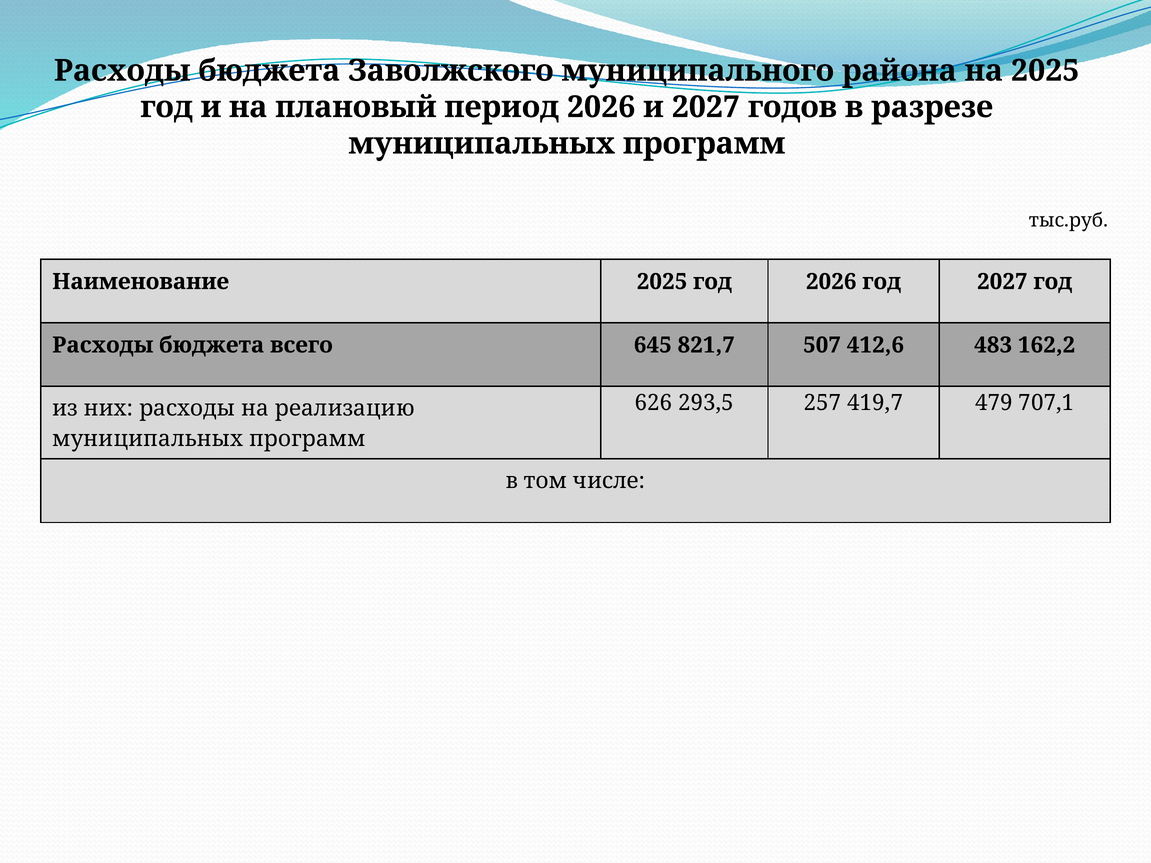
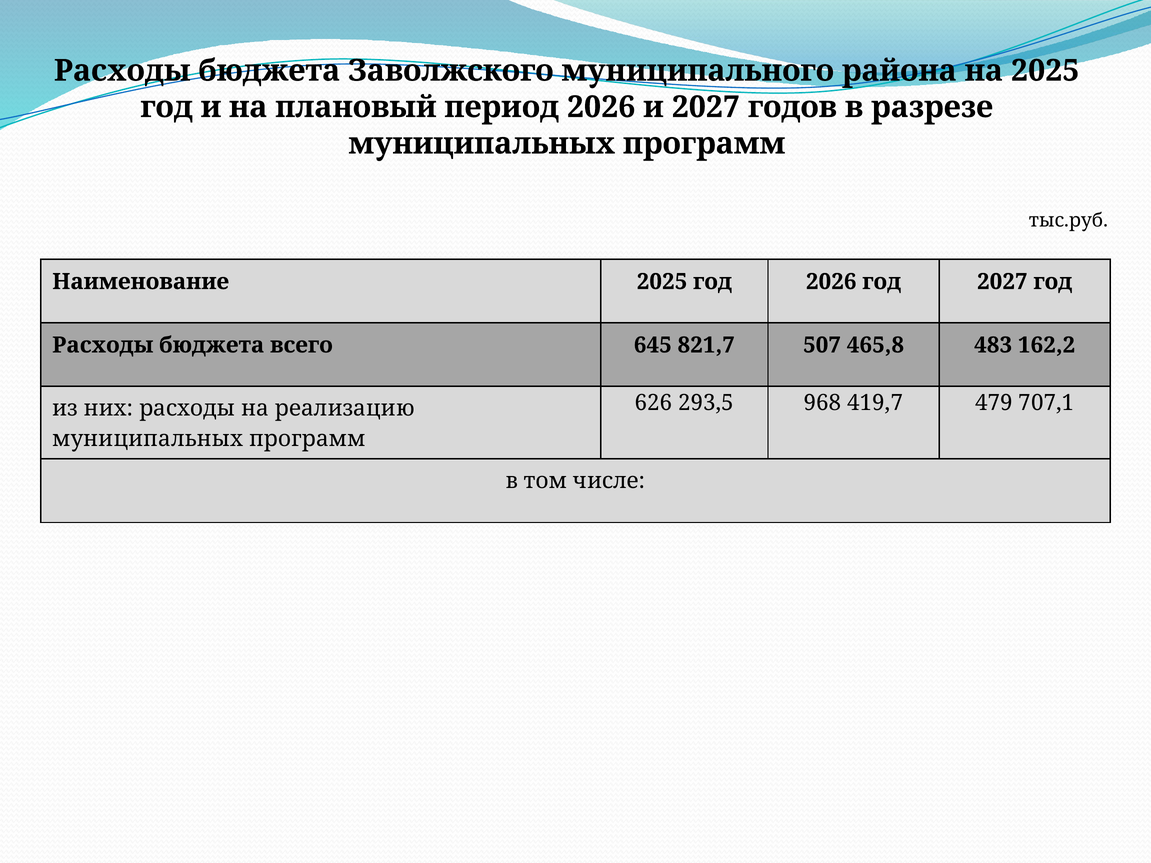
412,6: 412,6 -> 465,8
257: 257 -> 968
